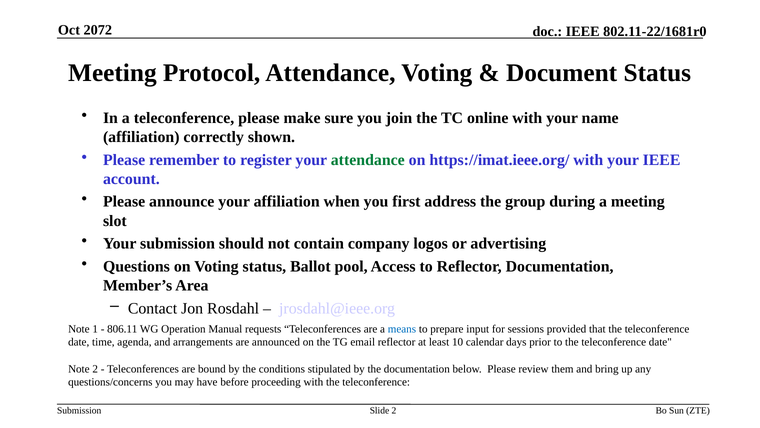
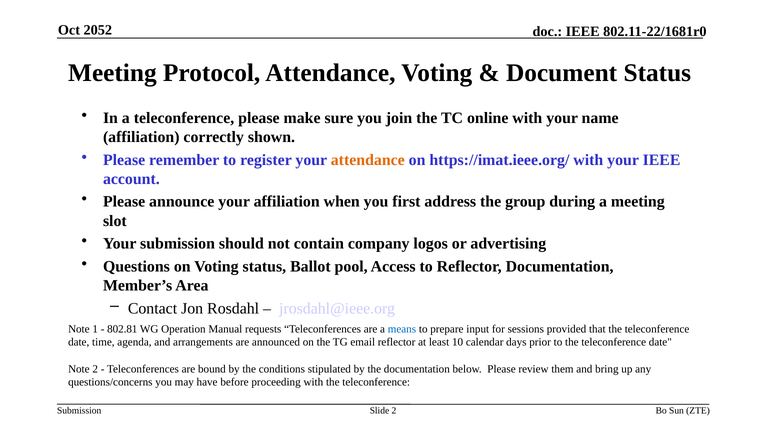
2072: 2072 -> 2052
attendance at (368, 160) colour: green -> orange
806.11: 806.11 -> 802.81
